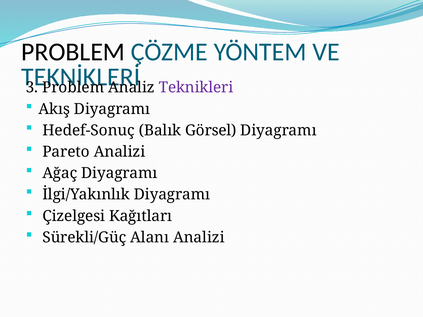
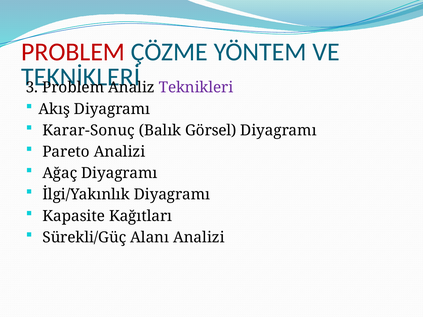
PROBLEM at (73, 52) colour: black -> red
Hedef-Sonuç: Hedef-Sonuç -> Karar-Sonuç
Çizelgesi: Çizelgesi -> Kapasite
